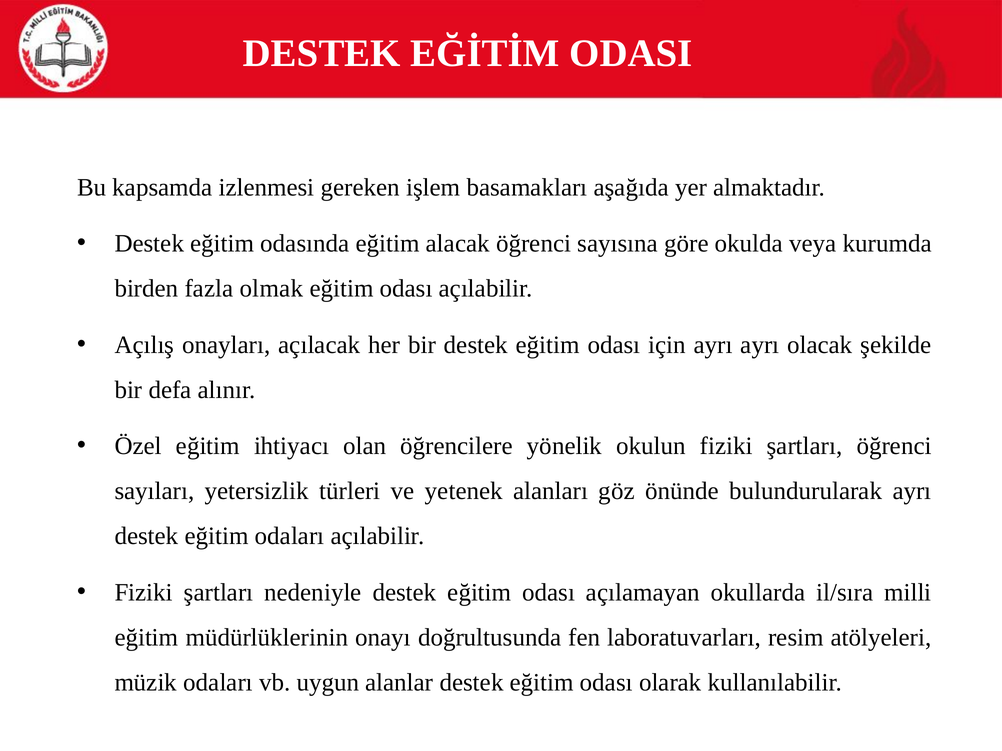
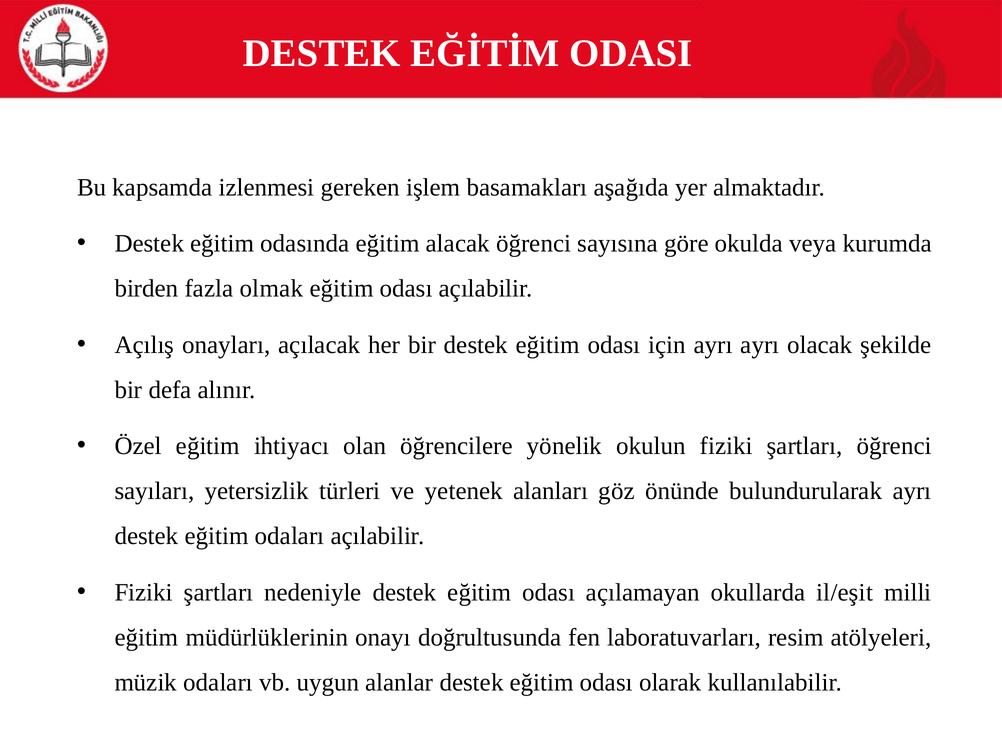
il/sıra: il/sıra -> il/eşit
